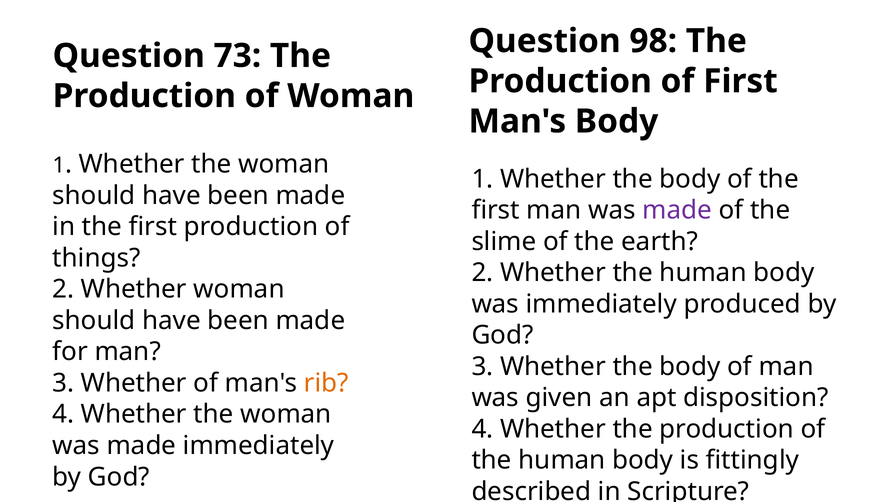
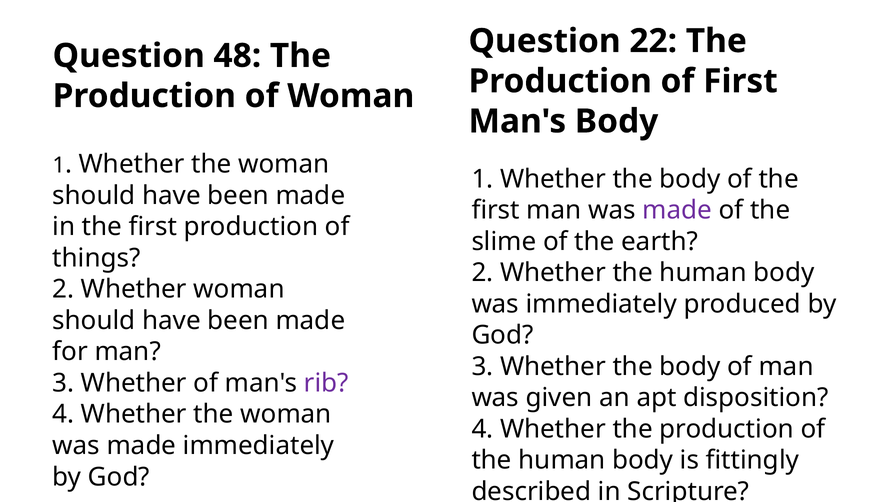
98: 98 -> 22
73: 73 -> 48
rib colour: orange -> purple
